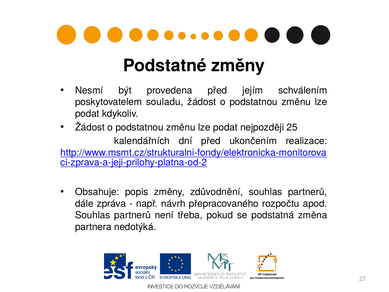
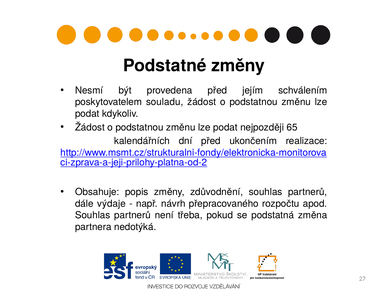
25: 25 -> 65
zpráva: zpráva -> výdaje
